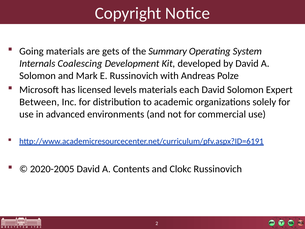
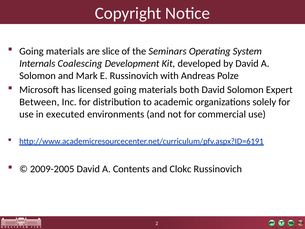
gets: gets -> slice
Summary: Summary -> Seminars
licensed levels: levels -> going
each: each -> both
advanced: advanced -> executed
2020-2005: 2020-2005 -> 2009-2005
